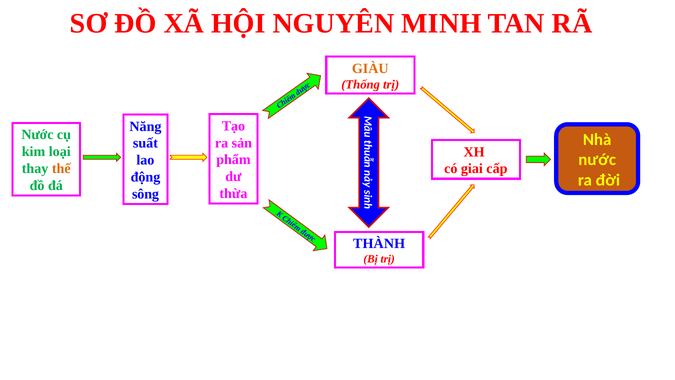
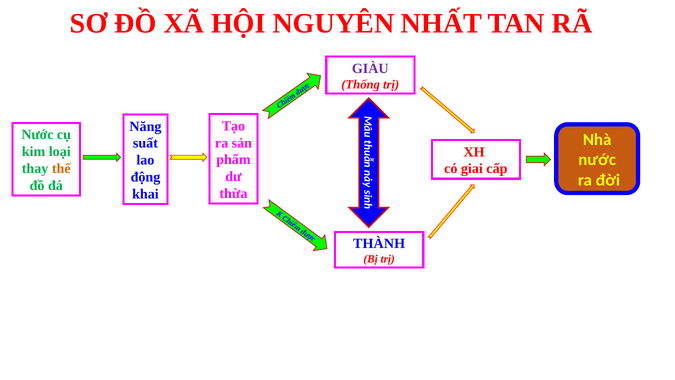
MINH: MINH -> NHẤT
GIÀU colour: orange -> purple
sông: sông -> khai
